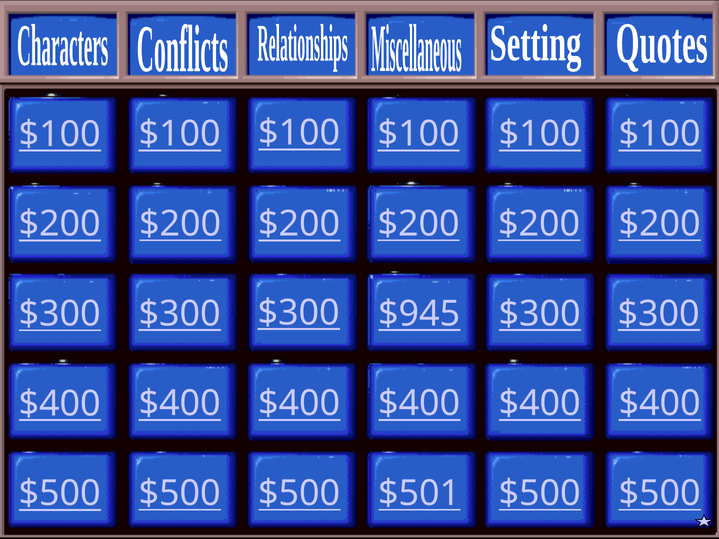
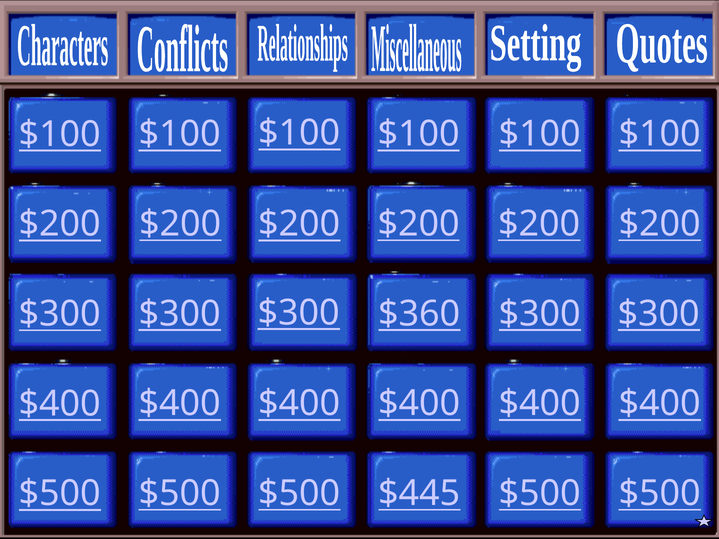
$945: $945 -> $360
$501: $501 -> $445
